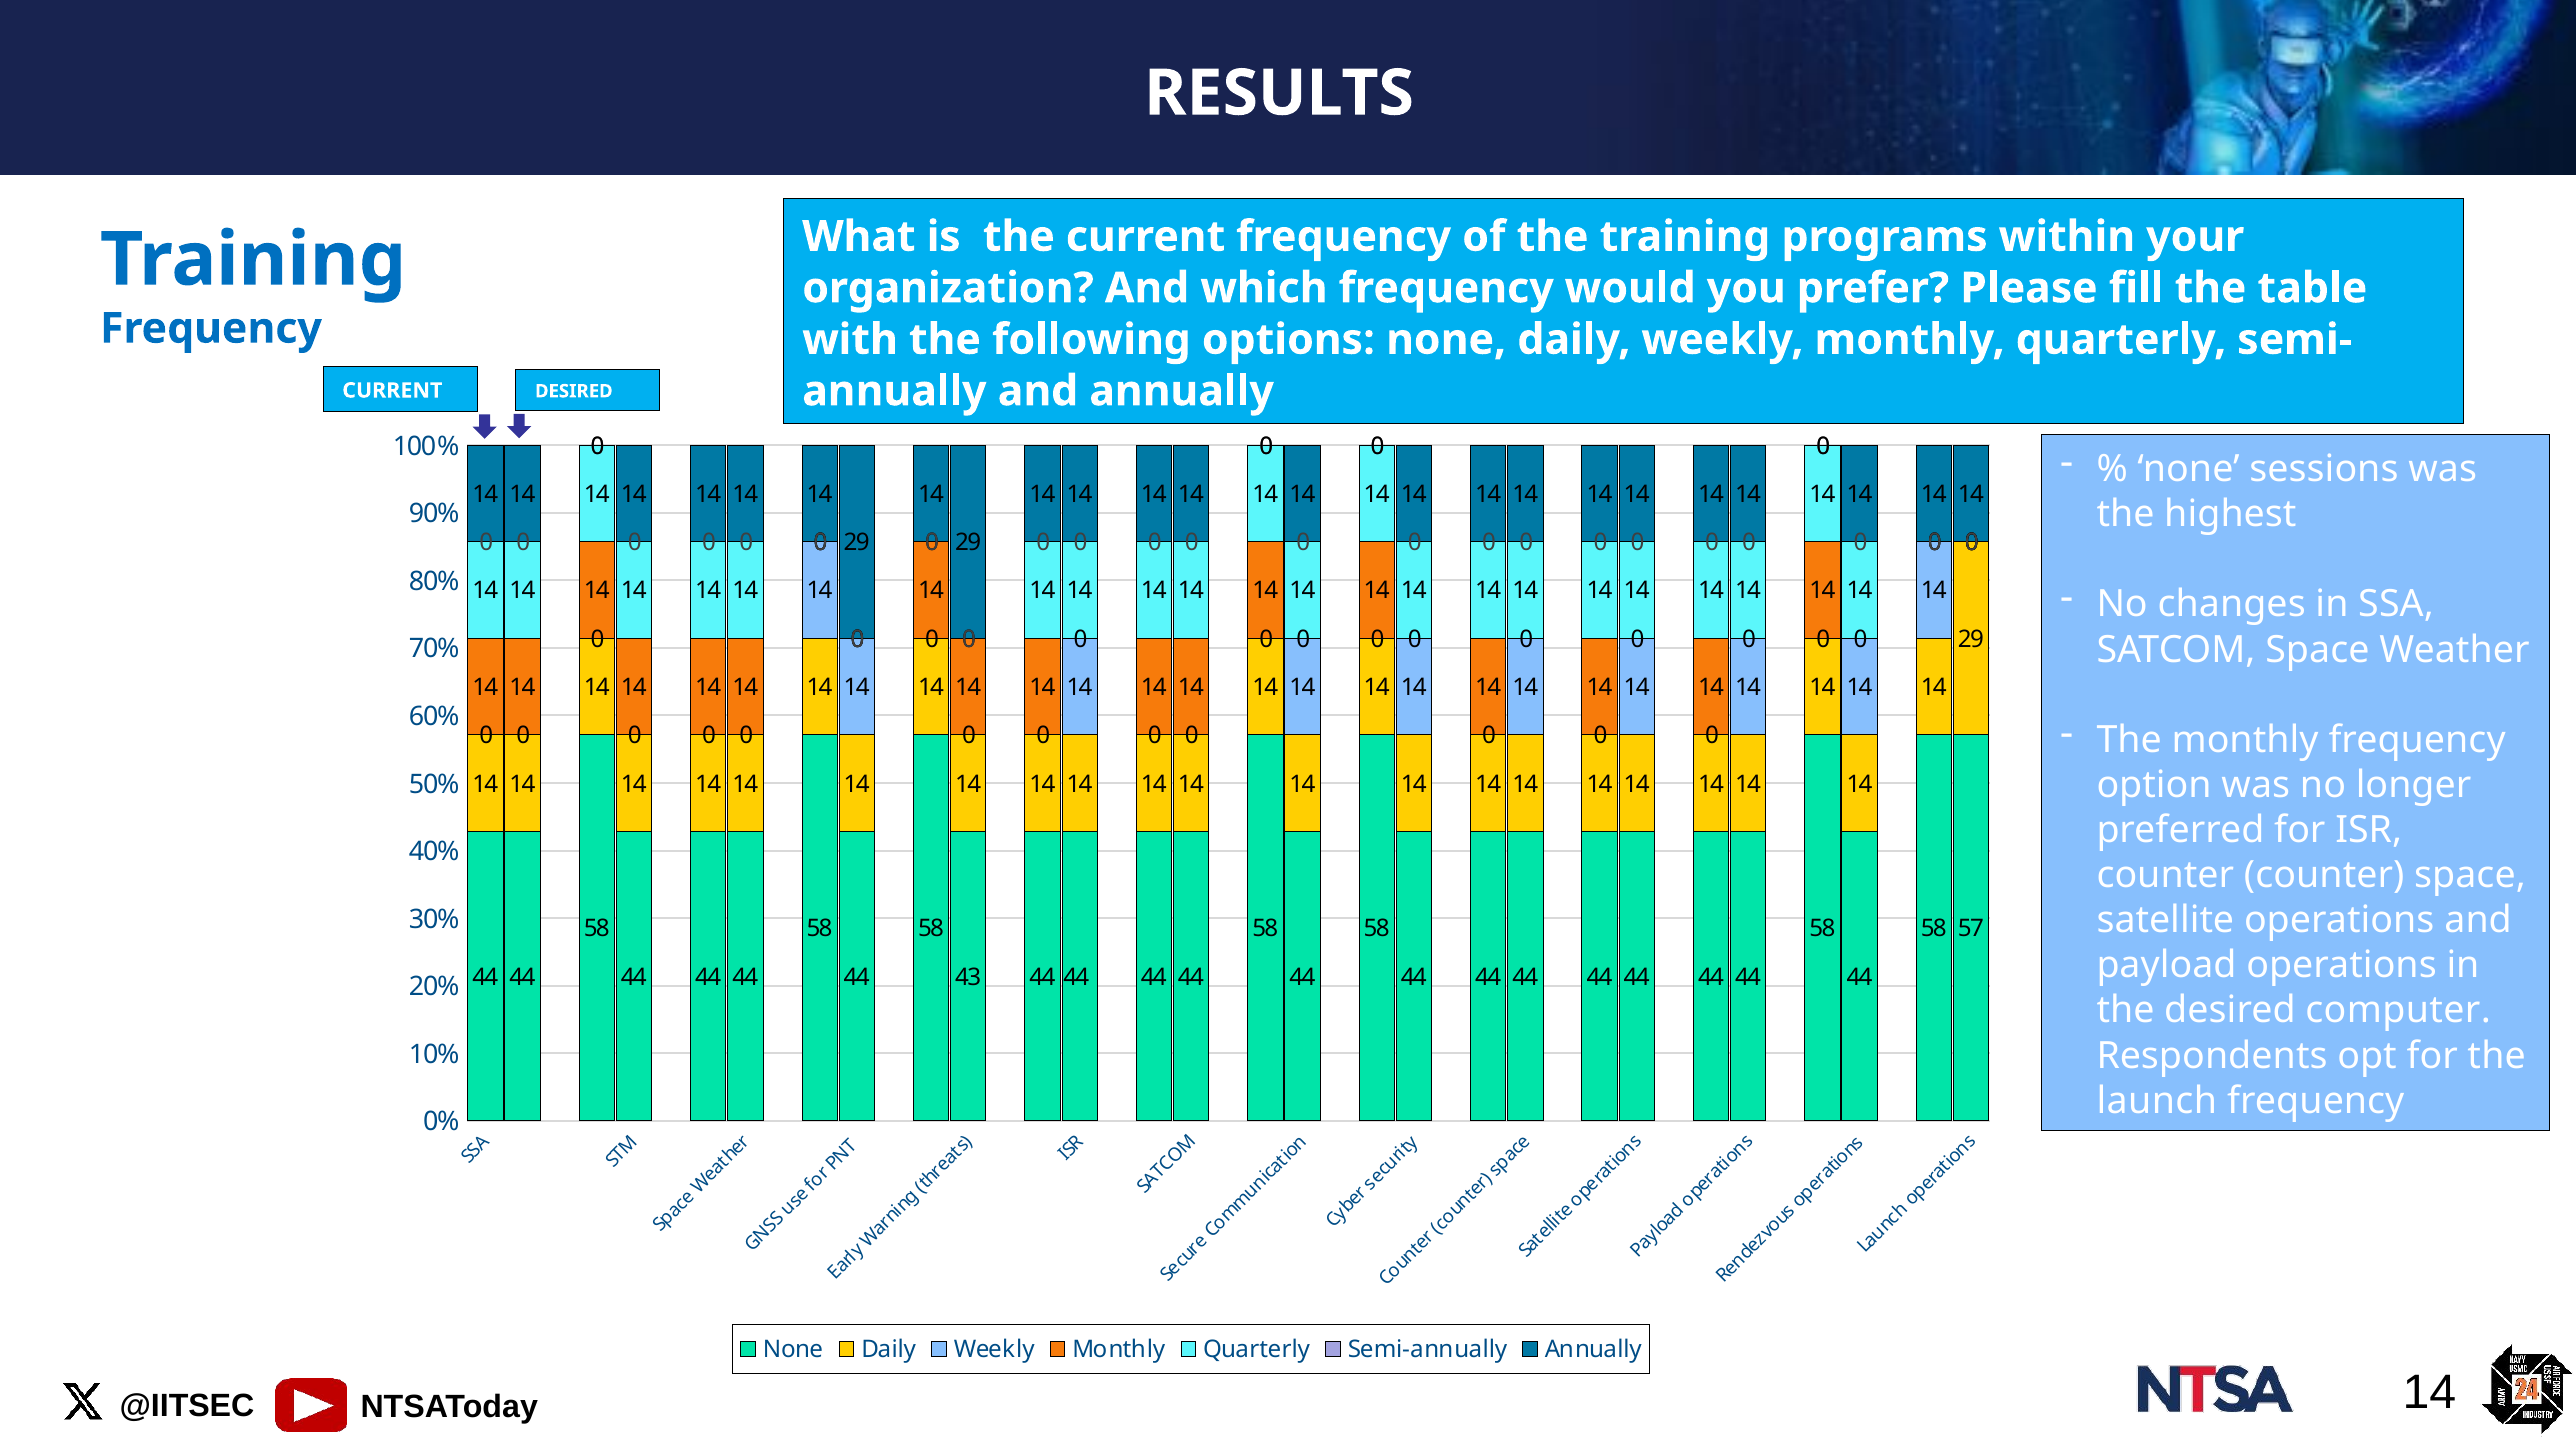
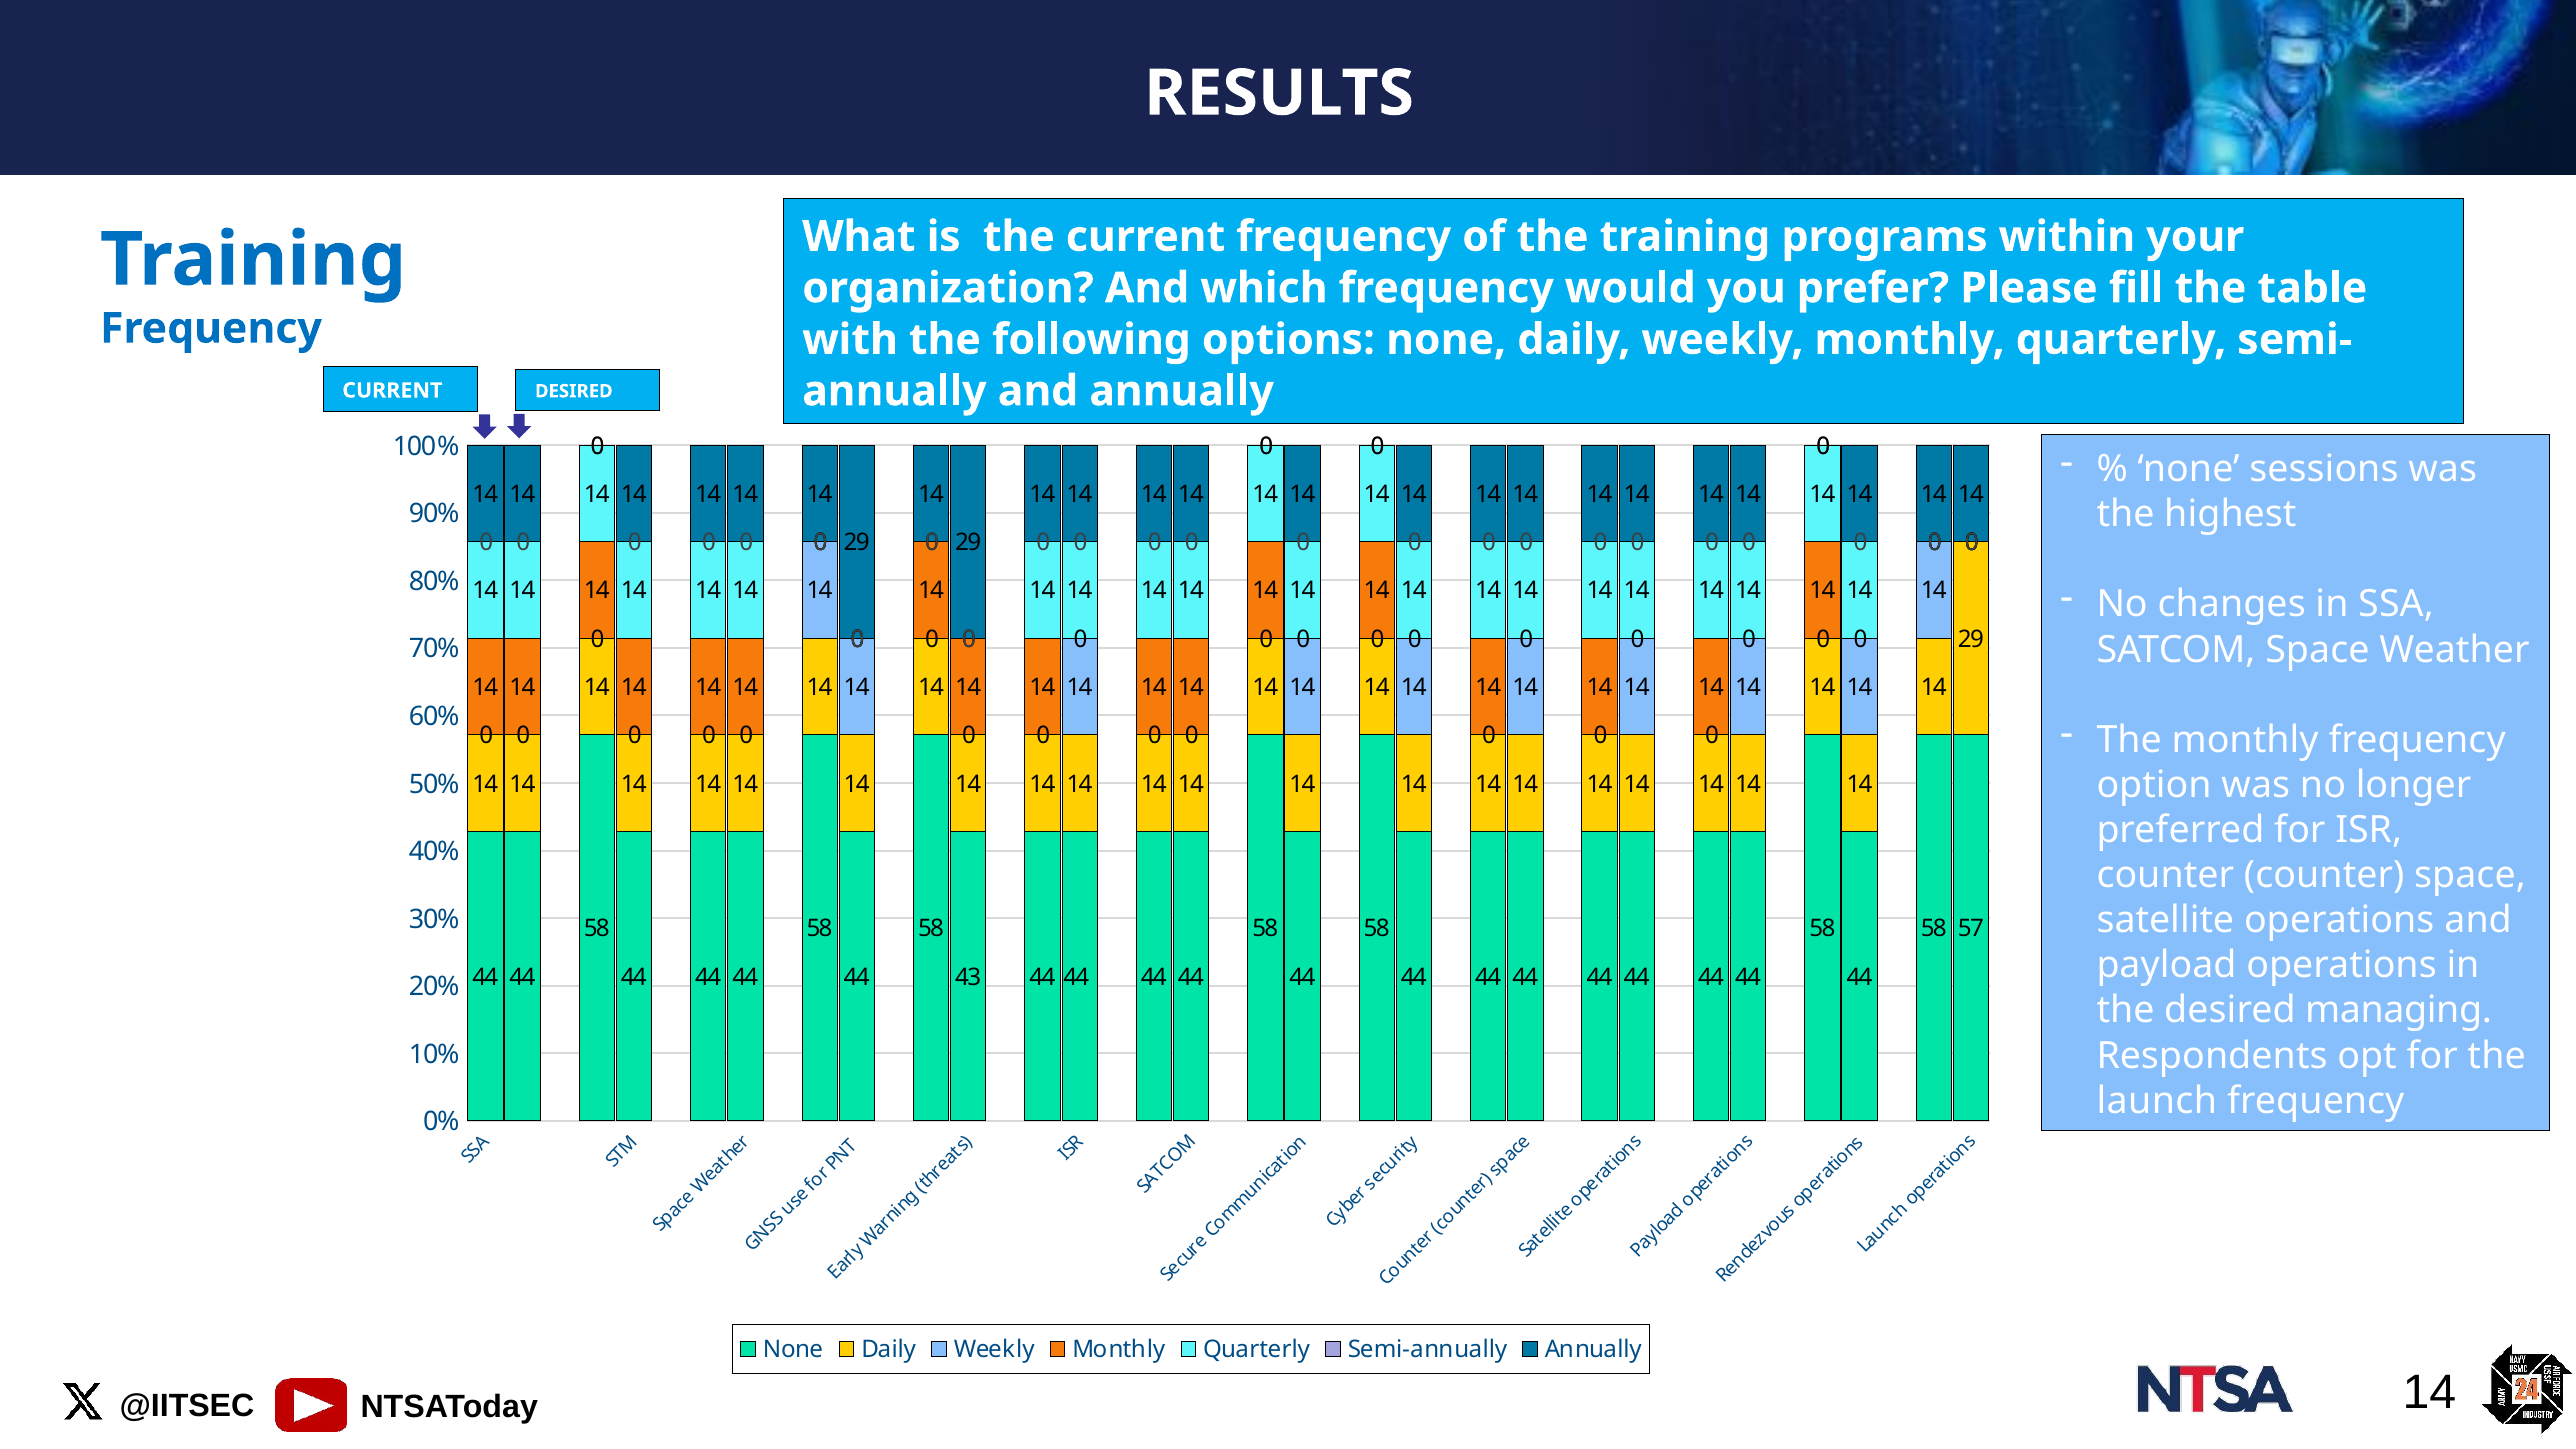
computer: computer -> managing
